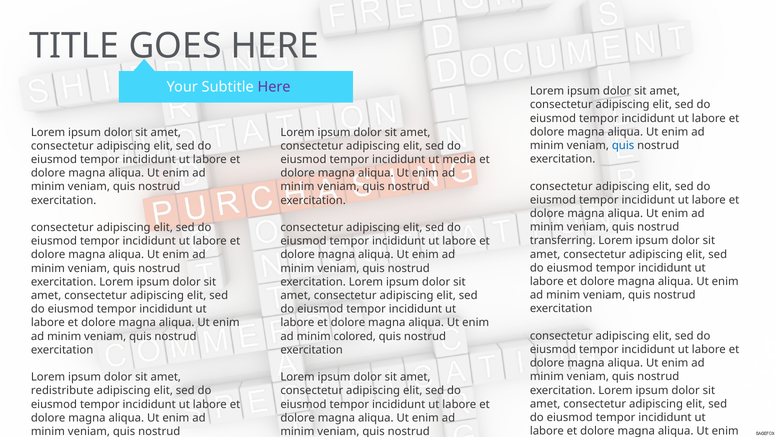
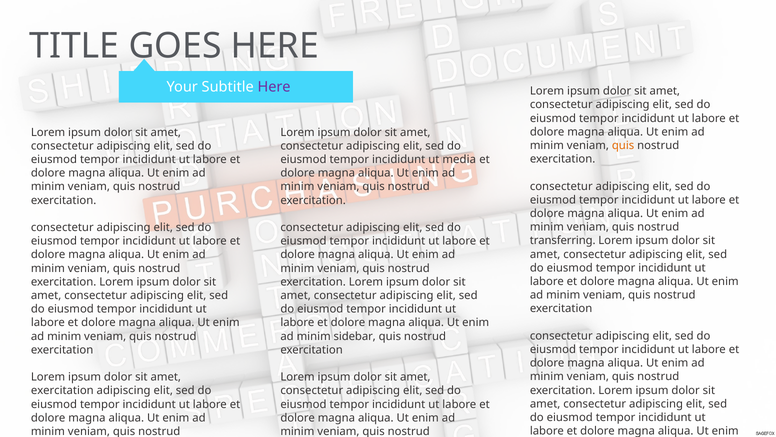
quis at (623, 145) colour: blue -> orange
colored: colored -> sidebar
redistribute at (62, 390): redistribute -> exercitation
